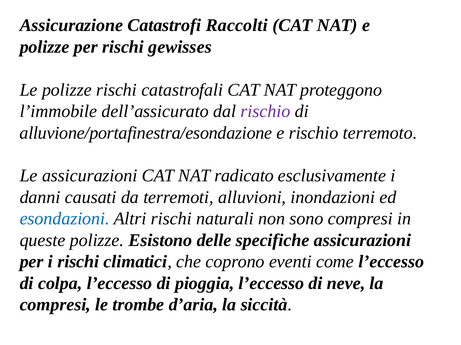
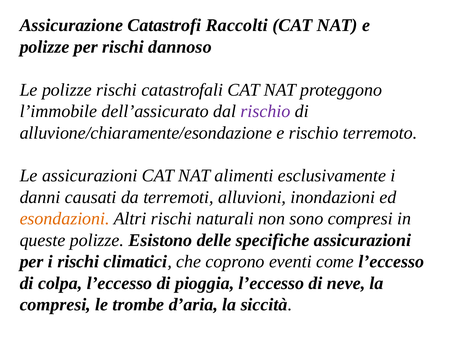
gewisses: gewisses -> dannoso
alluvione/portafinestra/esondazione: alluvione/portafinestra/esondazione -> alluvione/chiaramente/esondazione
radicato: radicato -> alimenti
esondazioni colour: blue -> orange
